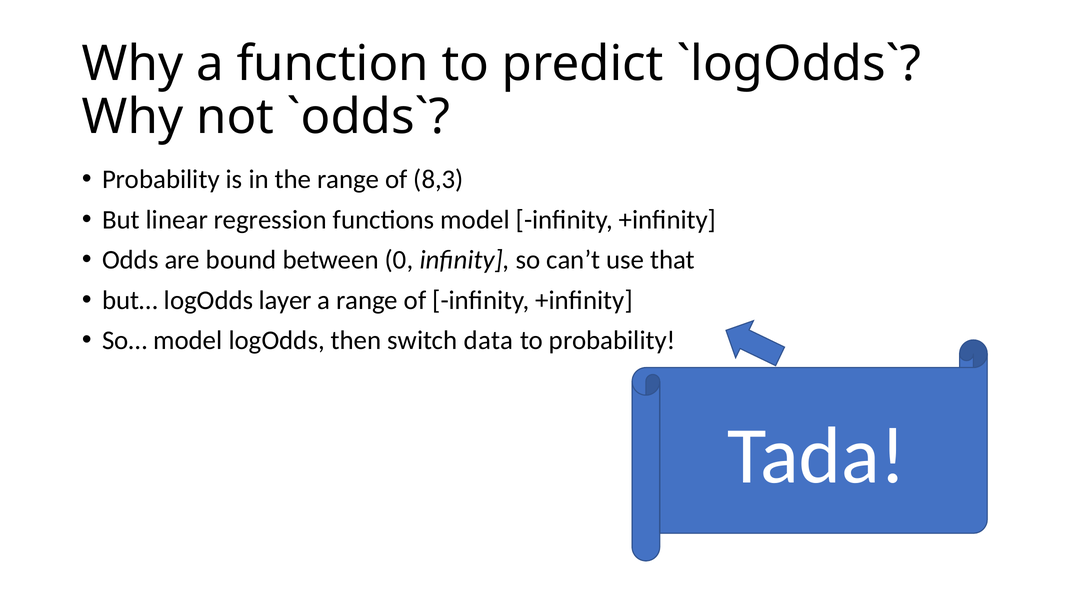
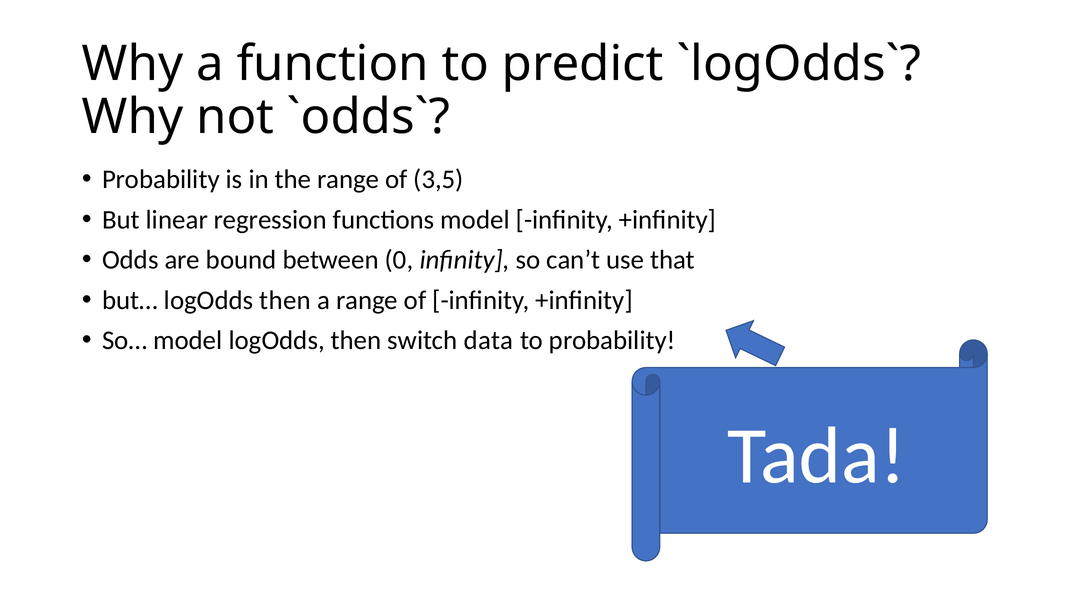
8,3: 8,3 -> 3,5
but… logOdds layer: layer -> then
